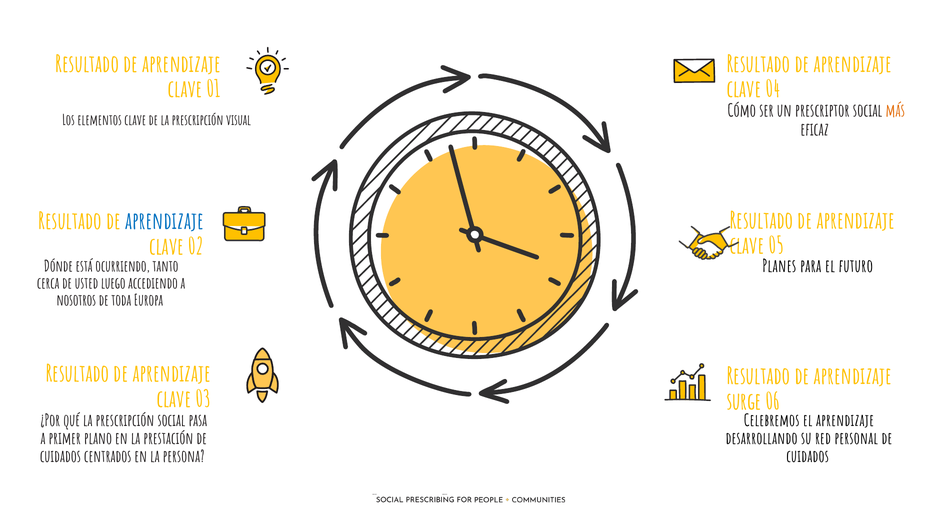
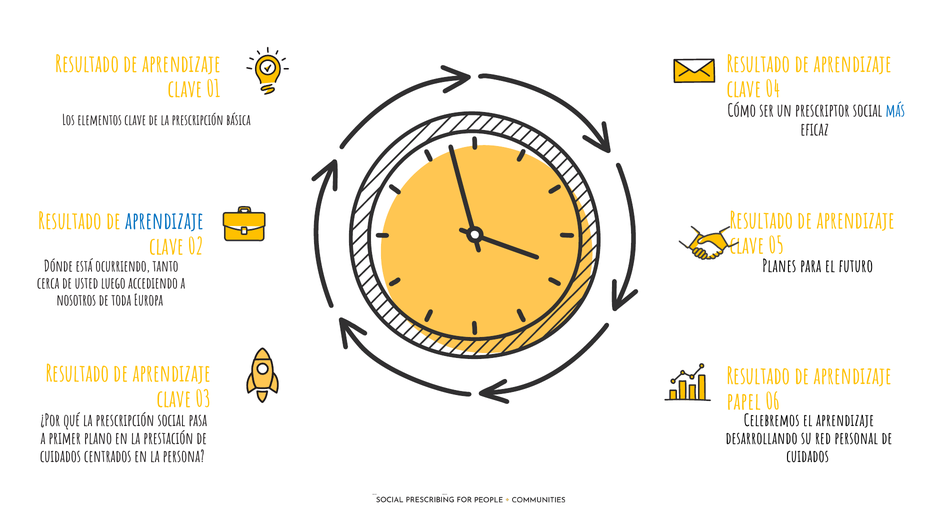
más colour: orange -> blue
visual: visual -> básica
surge: surge -> papel
